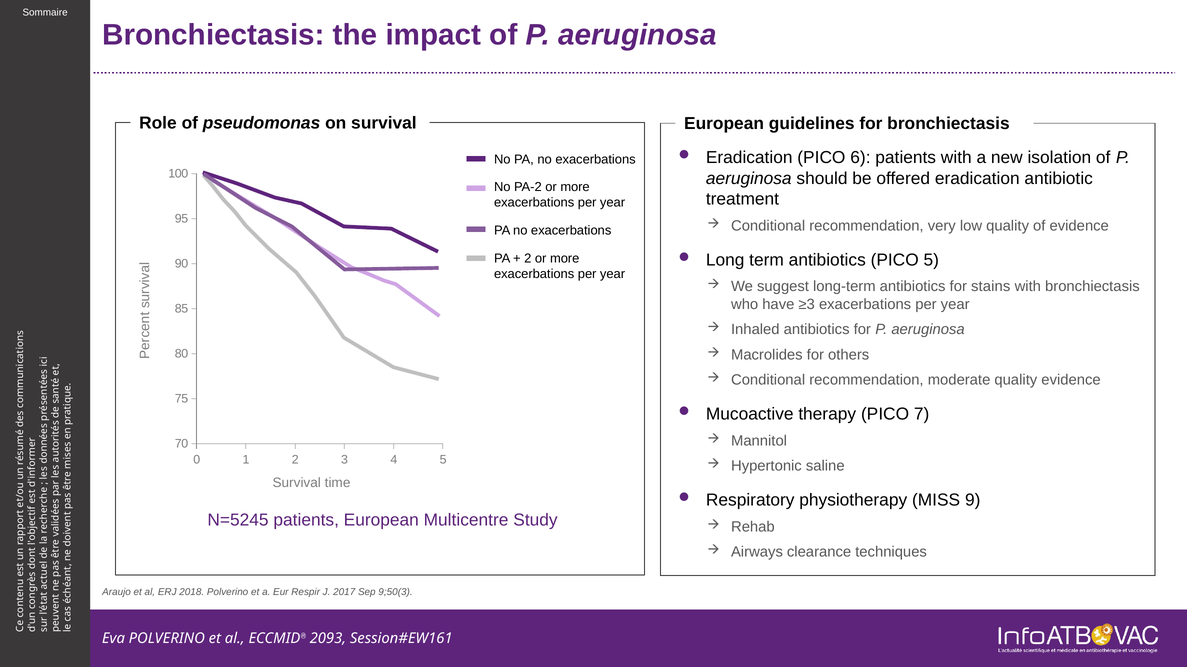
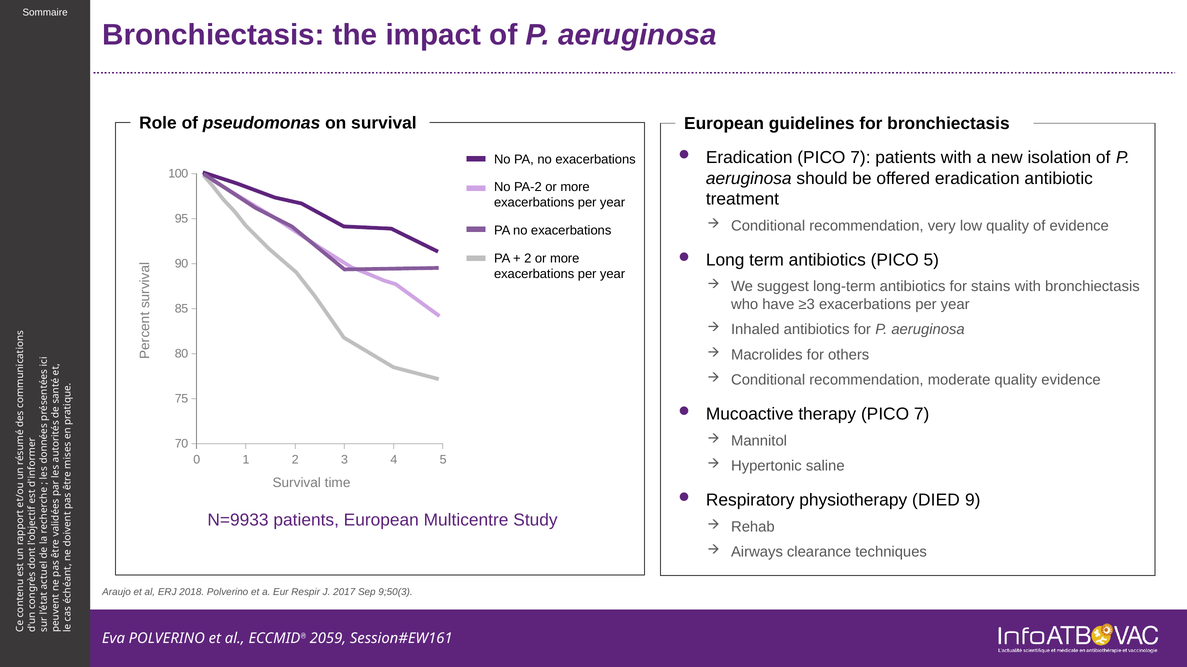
Eradication PICO 6: 6 -> 7
MISS: MISS -> DIED
N=5245: N=5245 -> N=9933
2093: 2093 -> 2059
